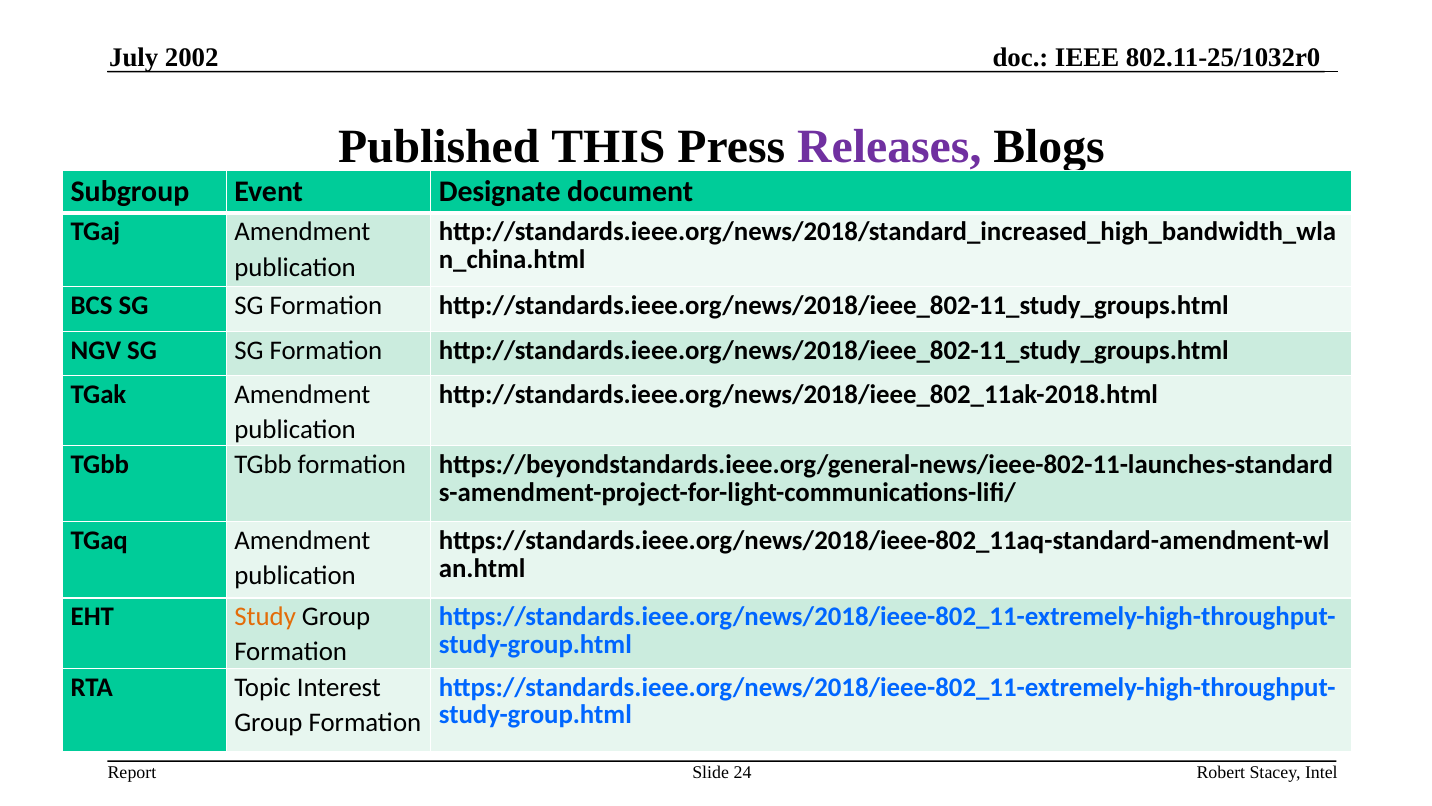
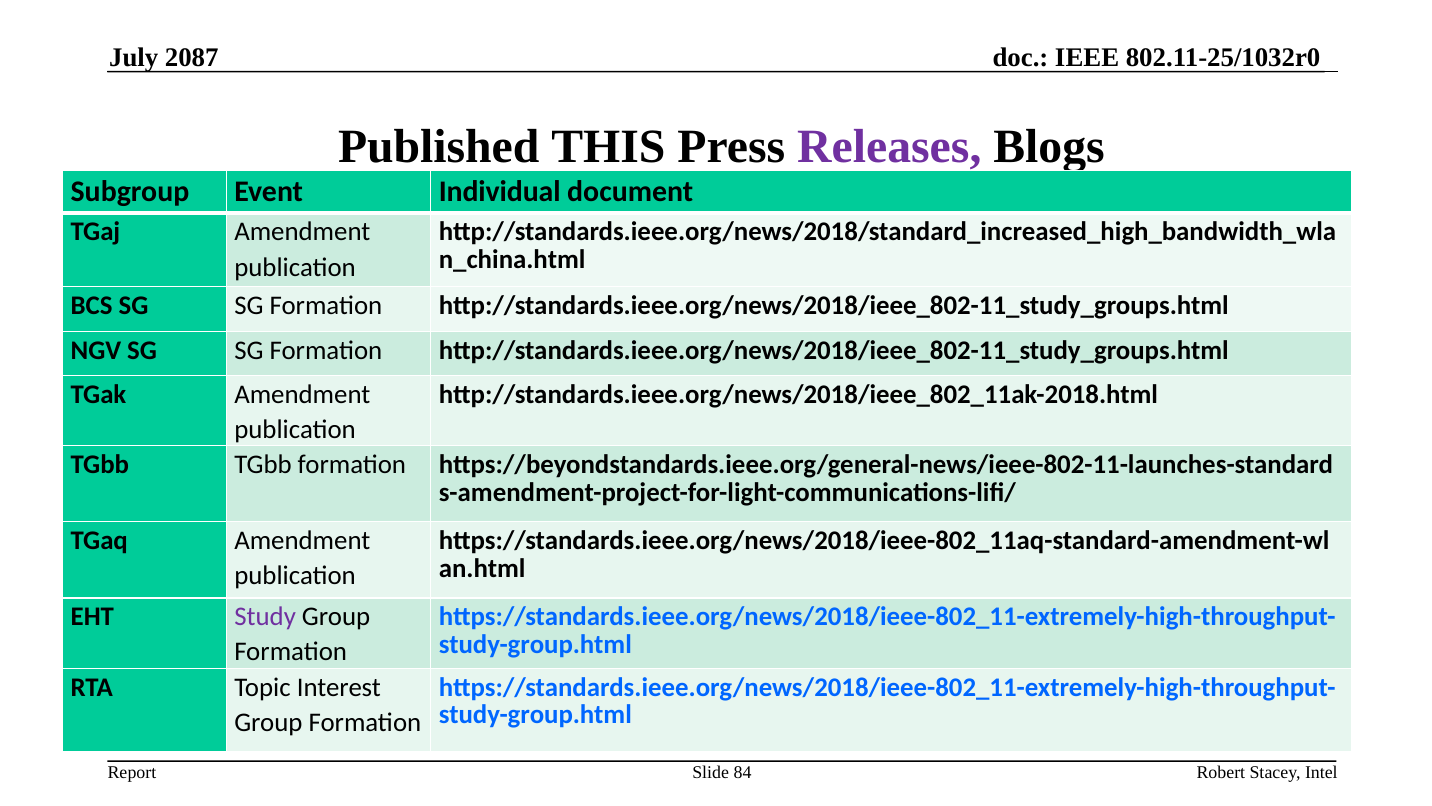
2002: 2002 -> 2087
Designate: Designate -> Individual
Study colour: orange -> purple
24: 24 -> 84
